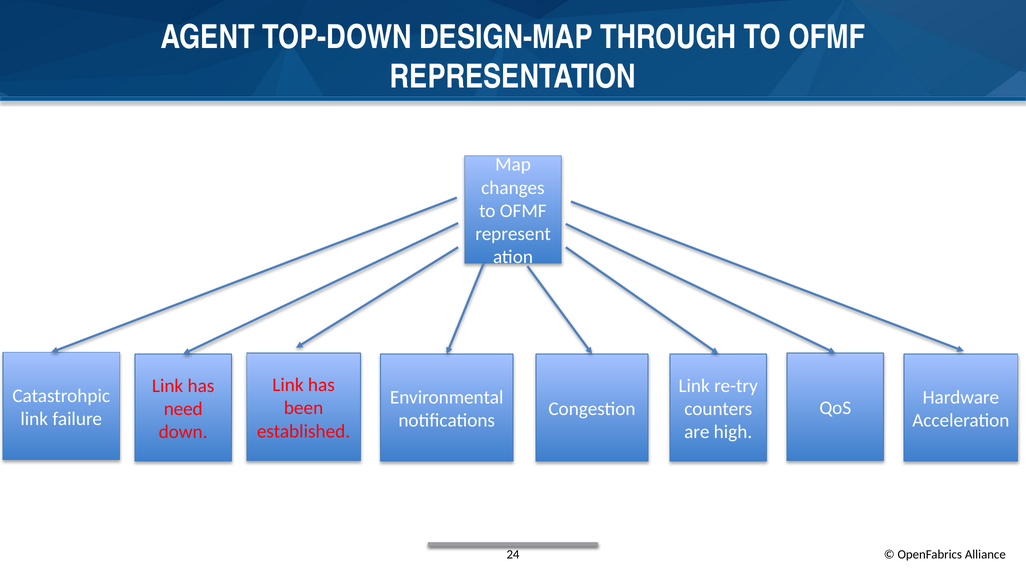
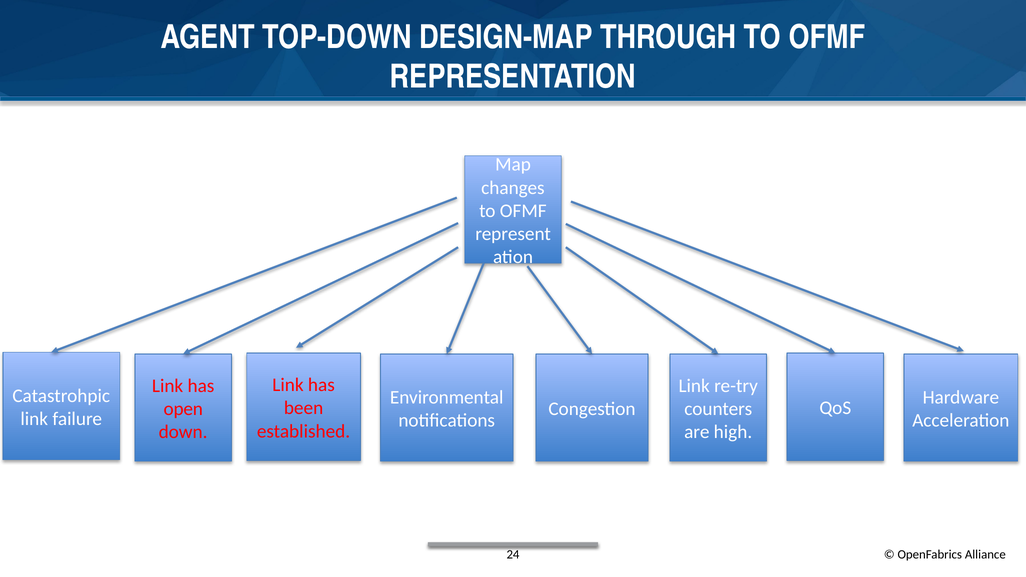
need: need -> open
